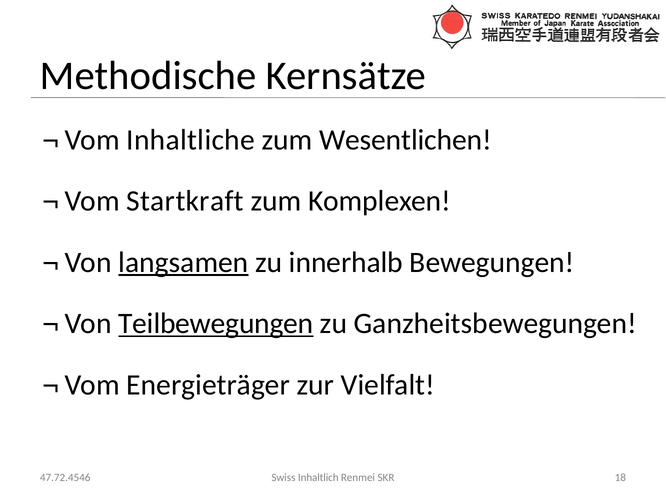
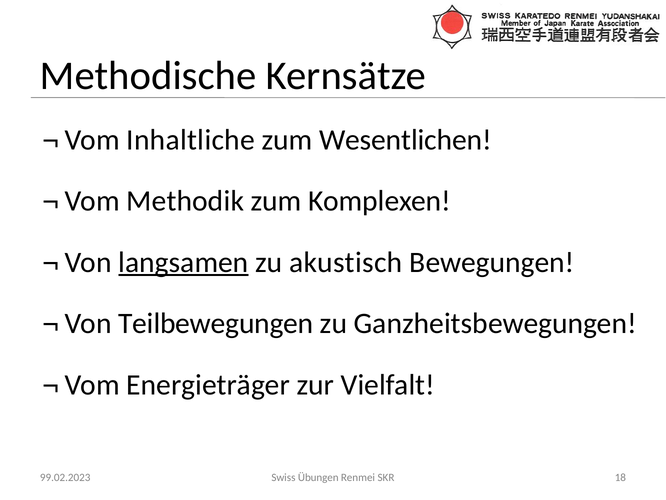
Startkraft: Startkraft -> Methodik
innerhalb: innerhalb -> akustisch
Teilbewegungen underline: present -> none
47.72.4546: 47.72.4546 -> 99.02.2023
Inhaltlich: Inhaltlich -> Übungen
